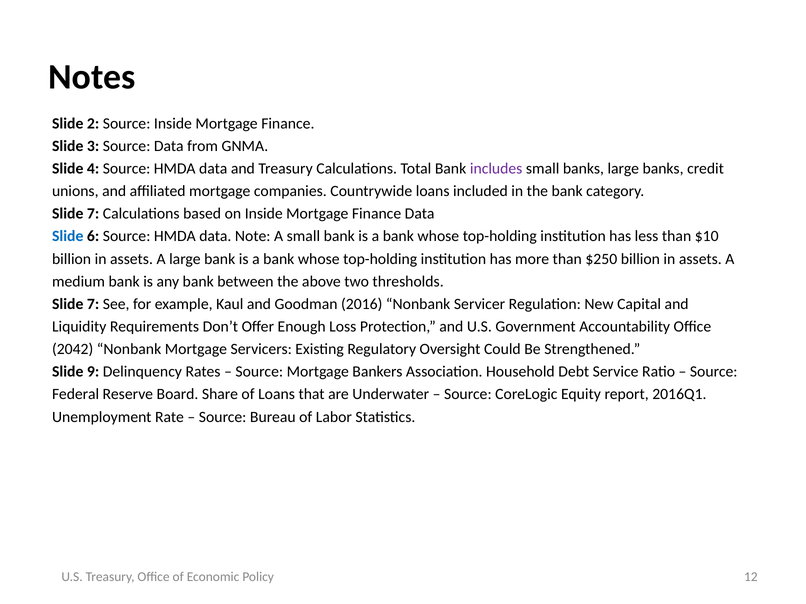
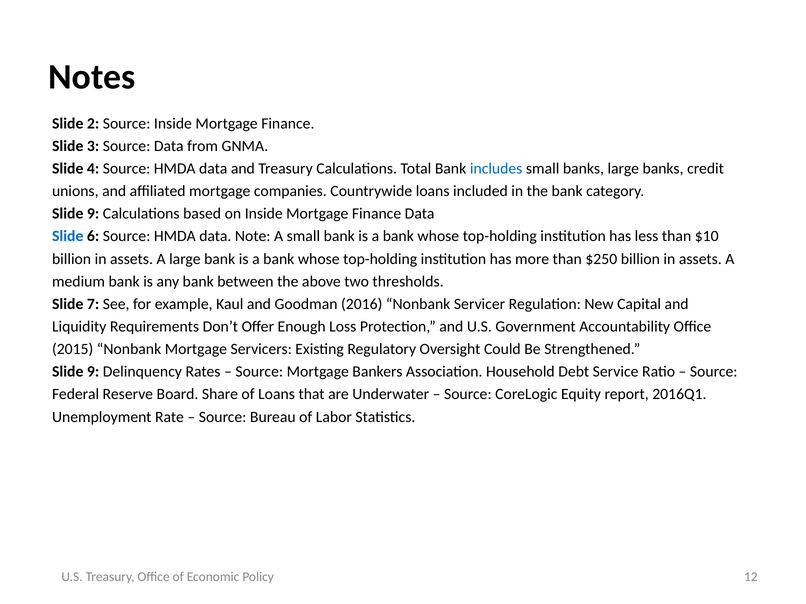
includes colour: purple -> blue
7 at (93, 214): 7 -> 9
2042: 2042 -> 2015
